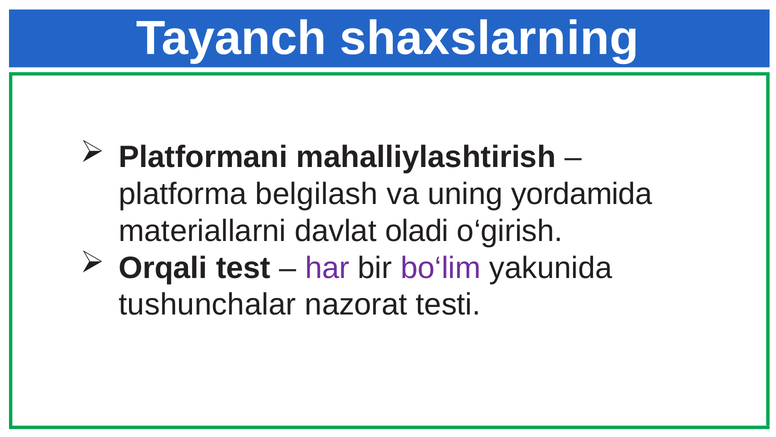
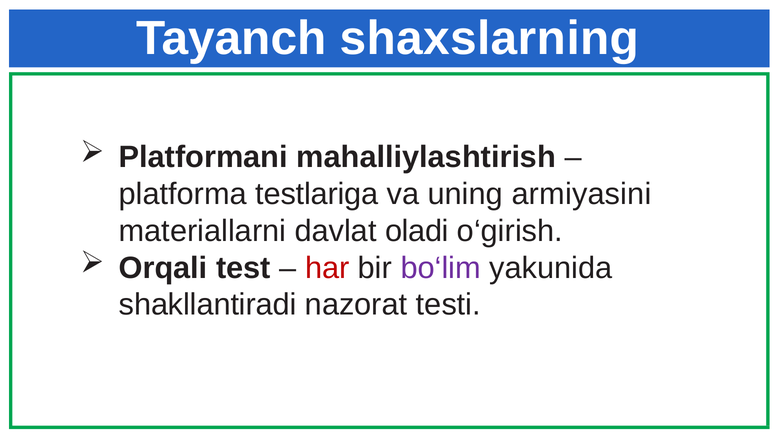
belgilash: belgilash -> testlariga
yordamida: yordamida -> armiyasini
har colour: purple -> red
tushunchalar: tushunchalar -> shakllantiradi
